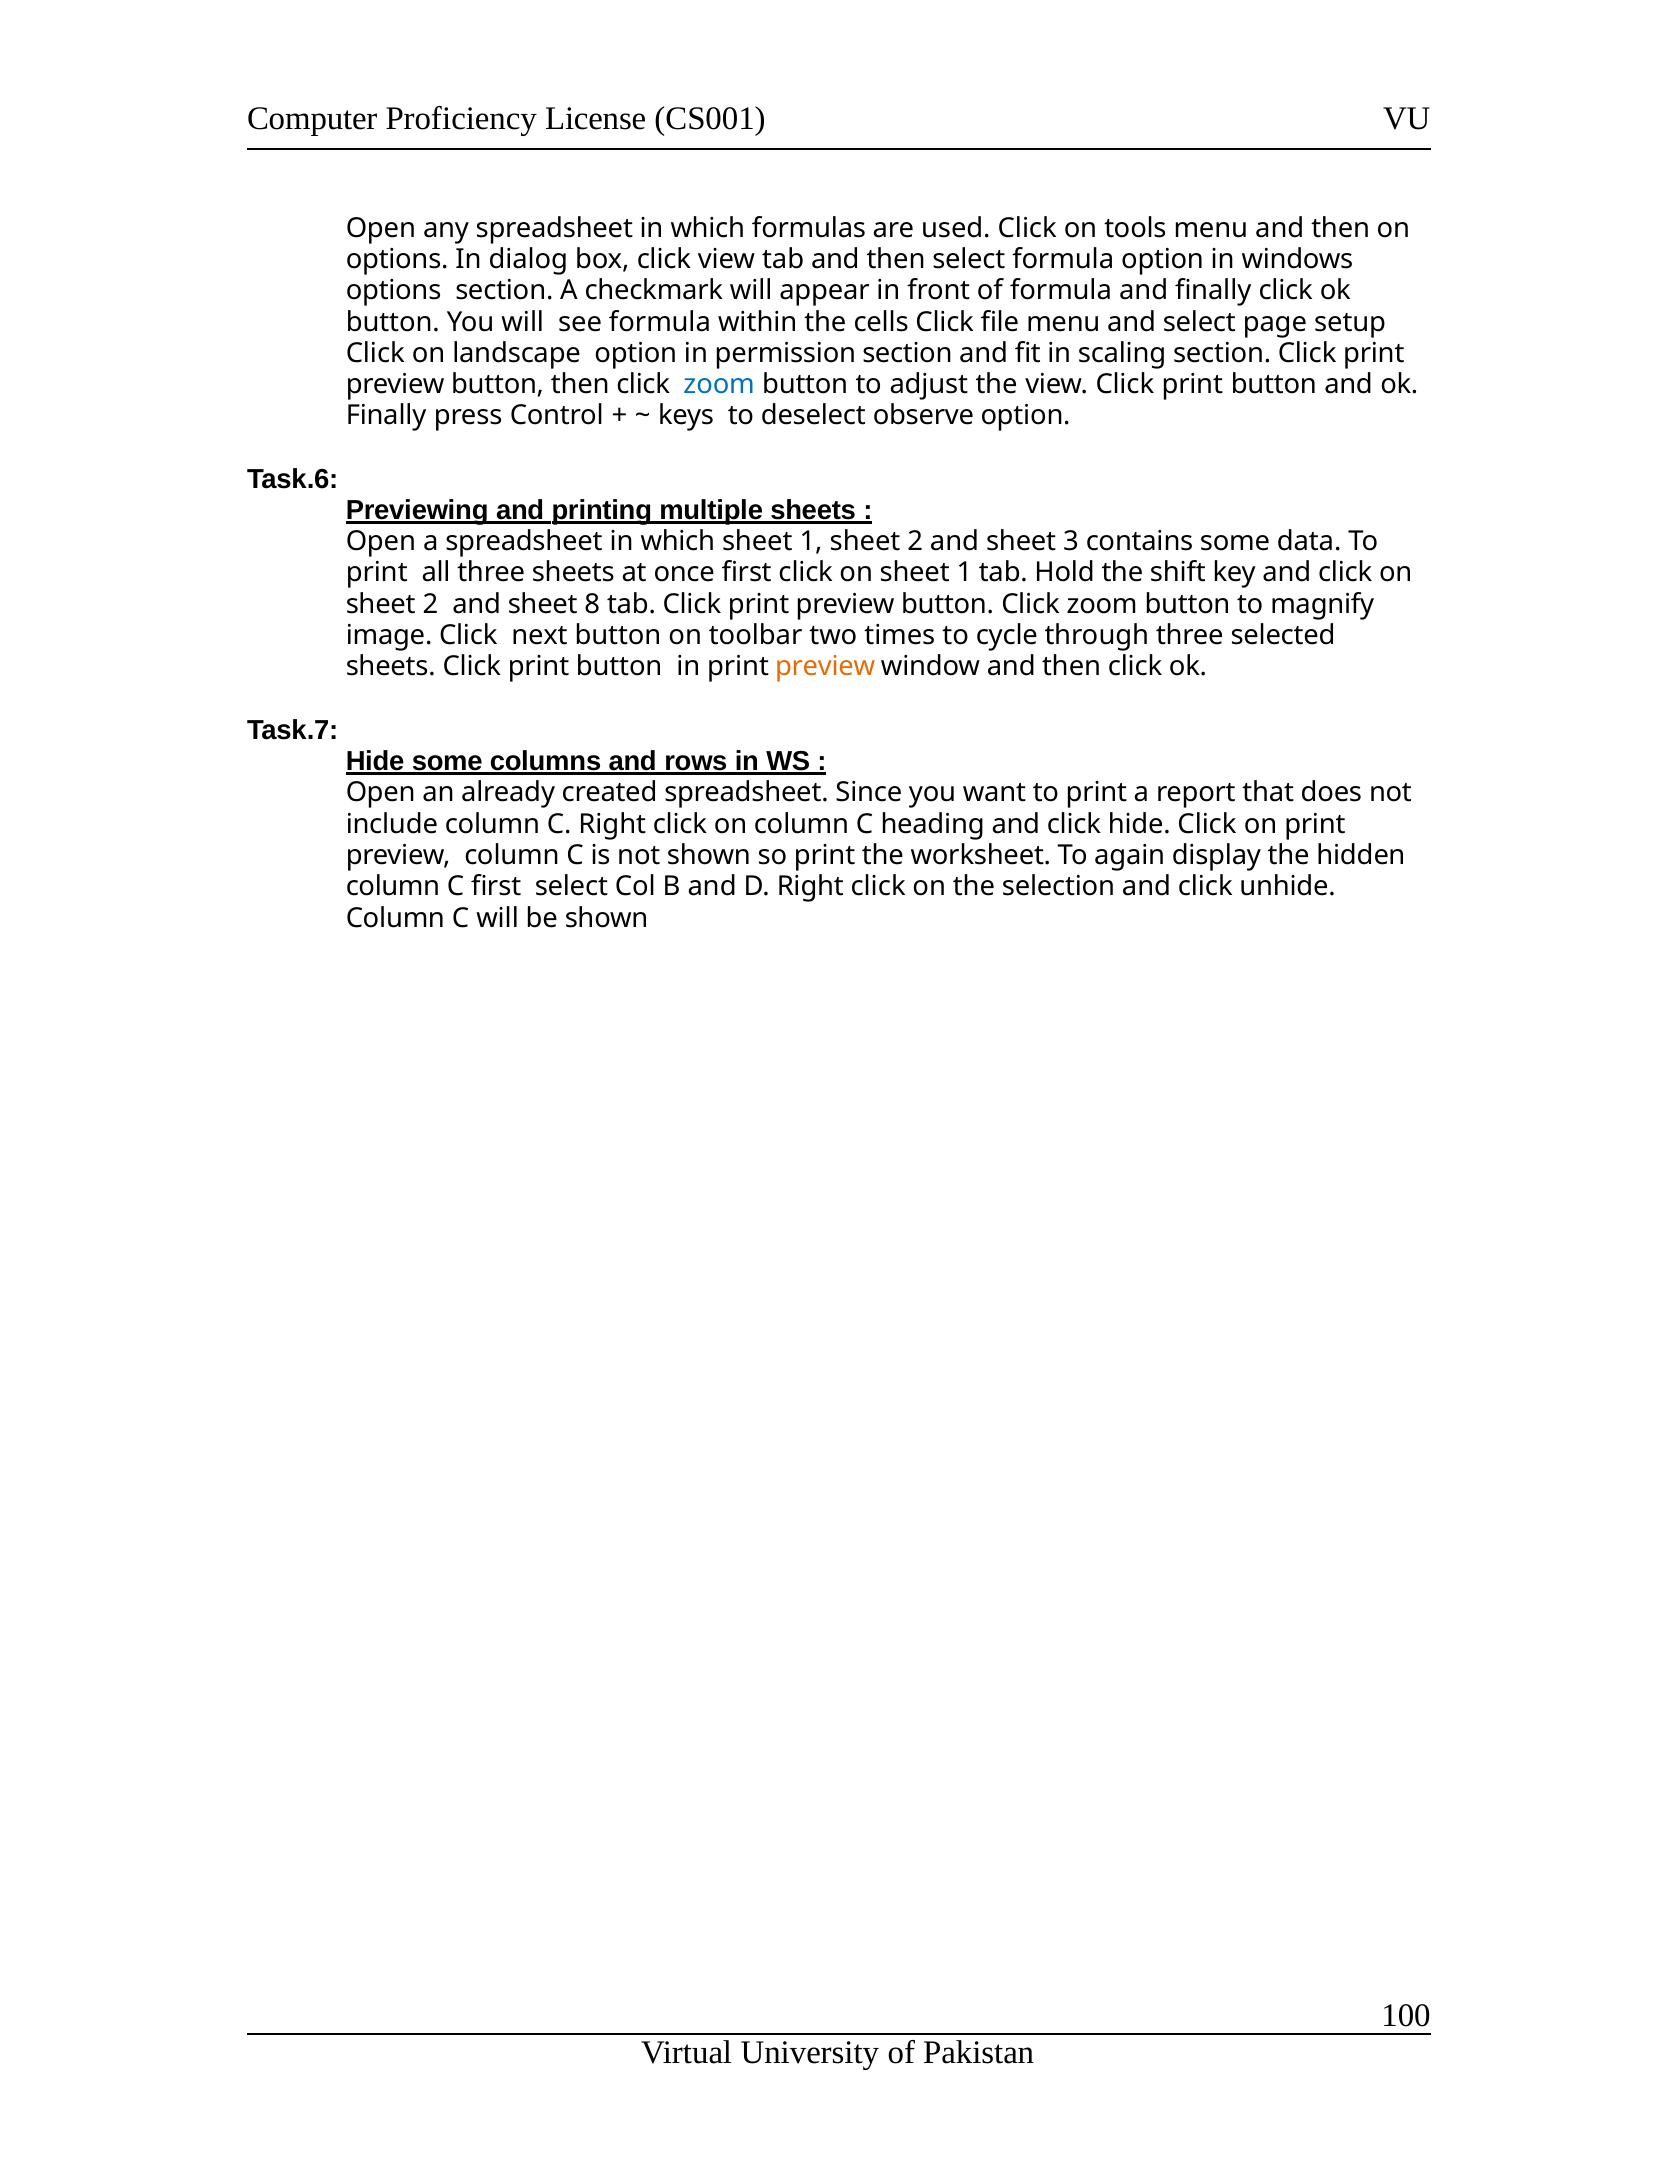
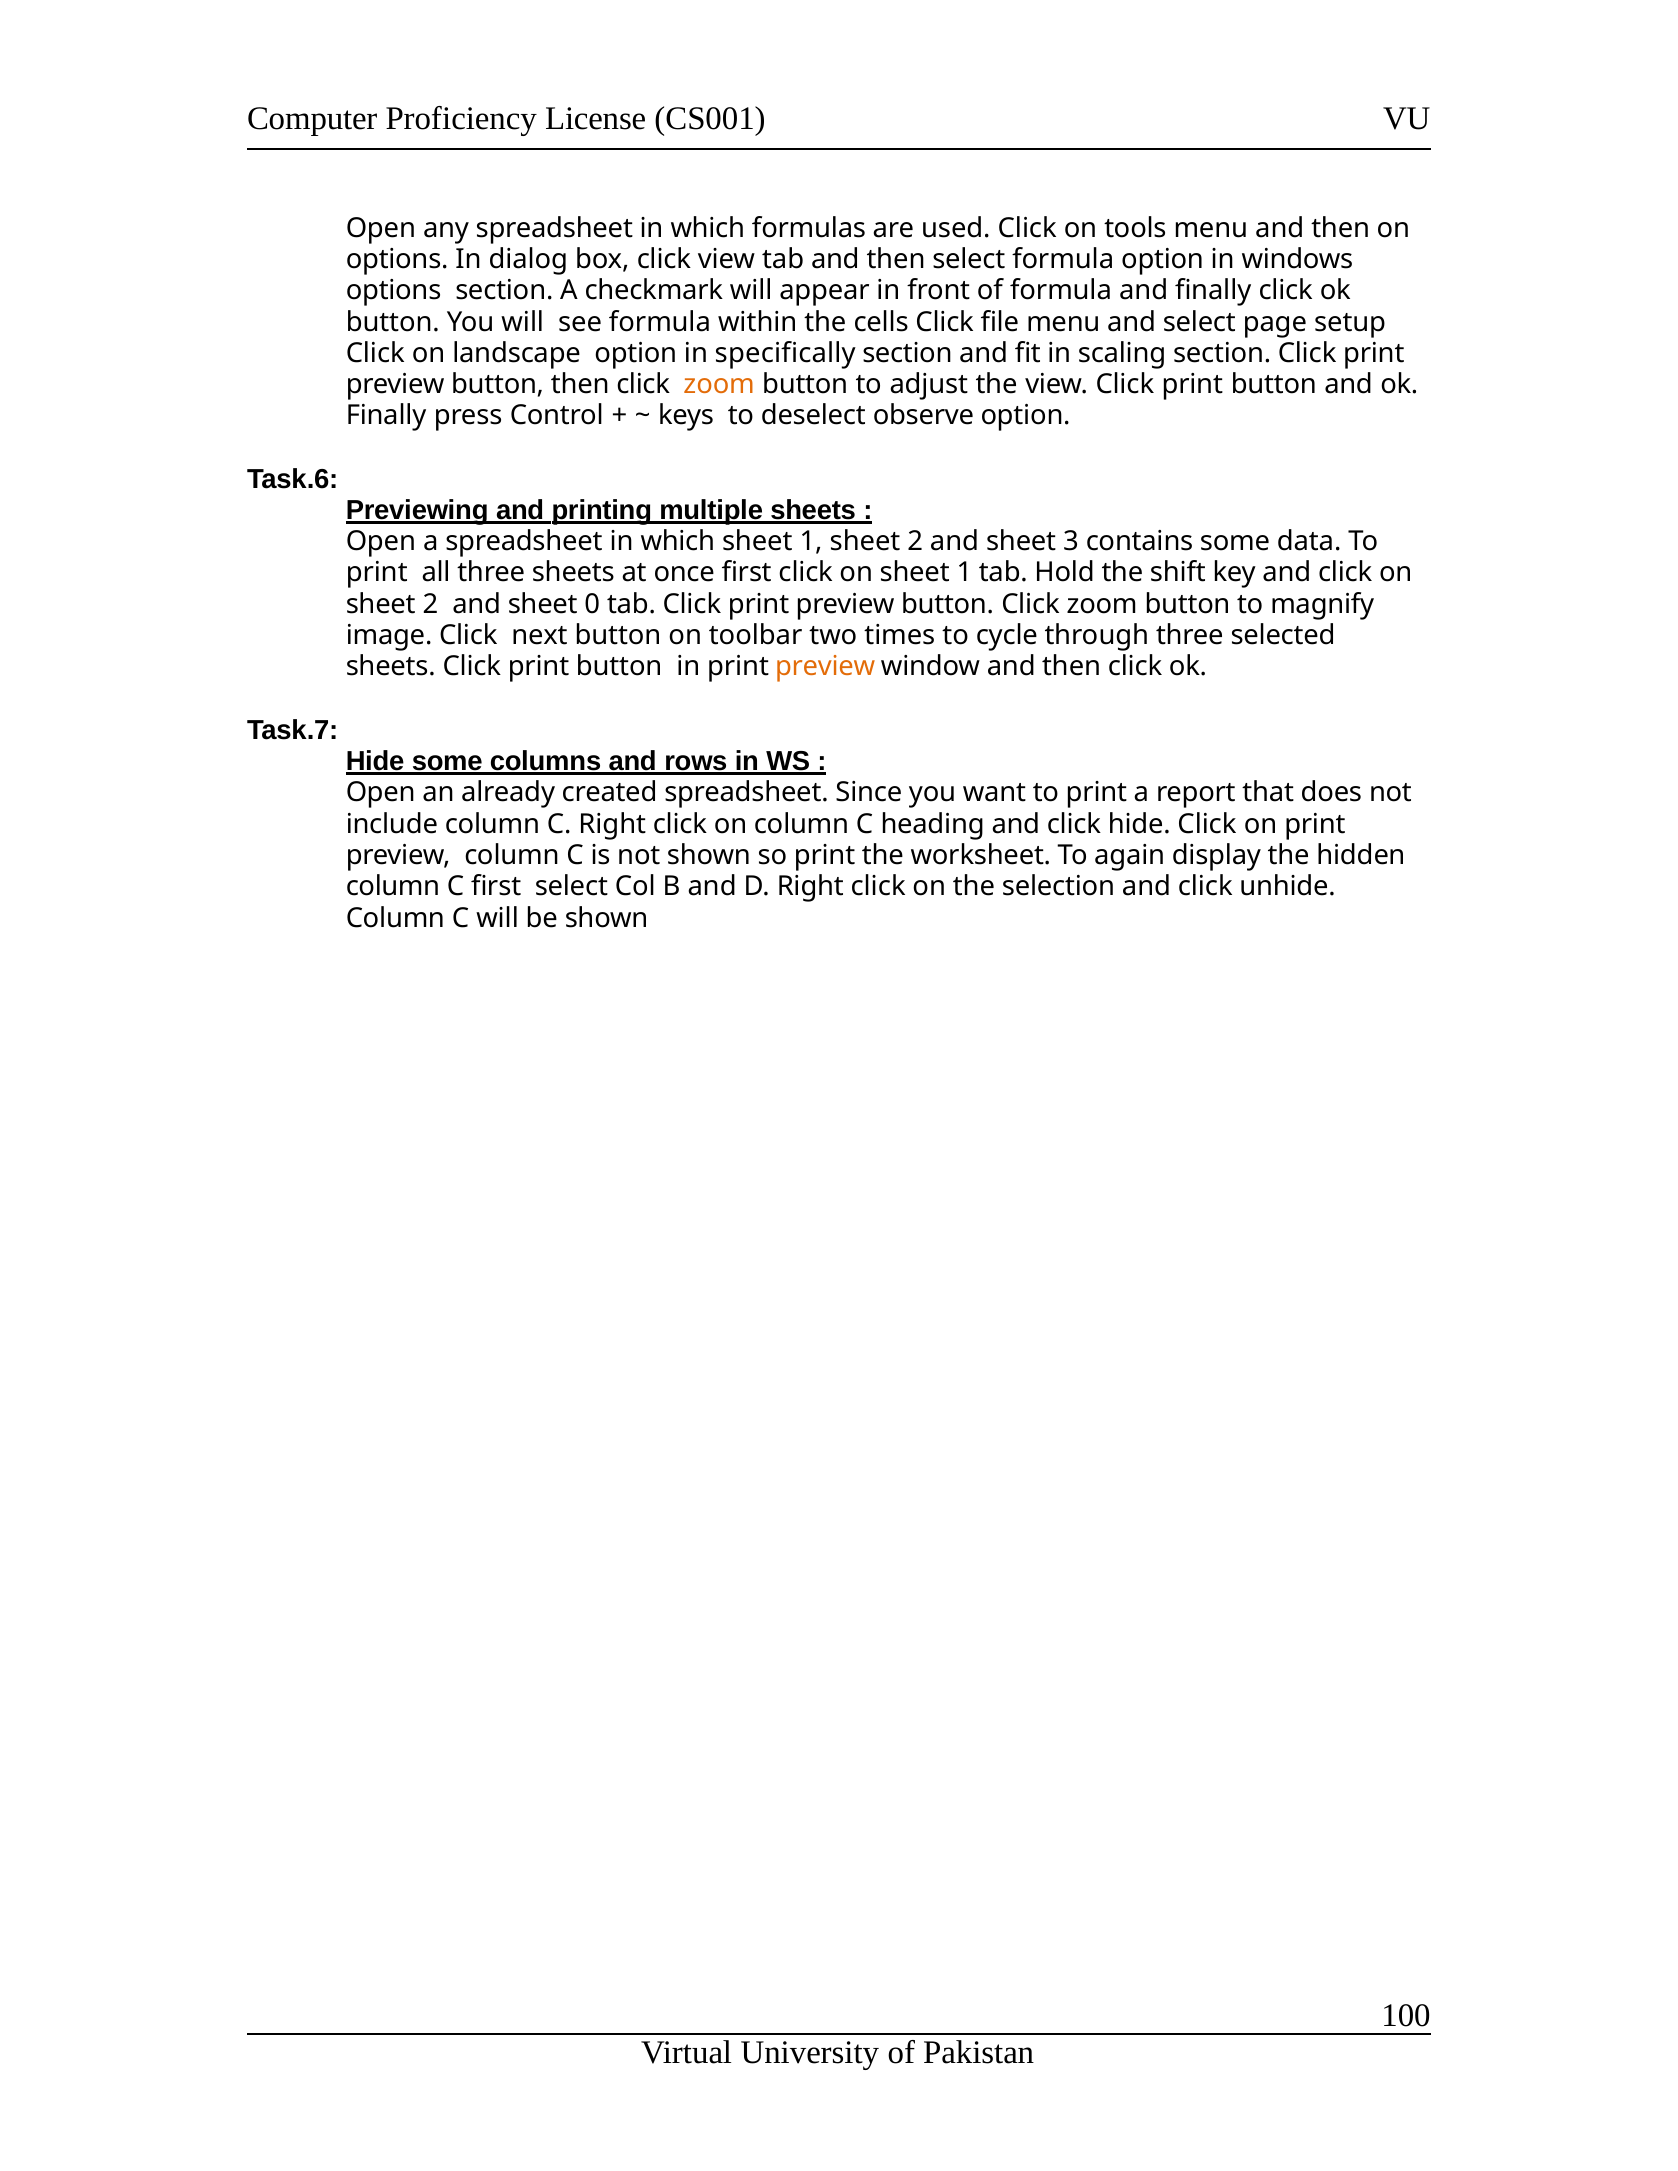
permission: permission -> specifically
zoom at (719, 385) colour: blue -> orange
8: 8 -> 0
